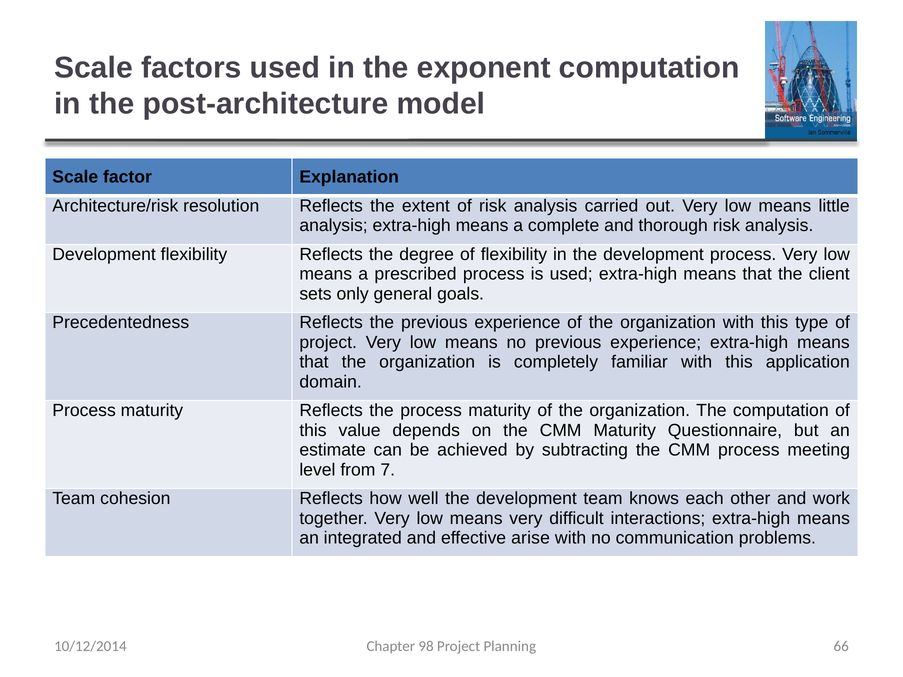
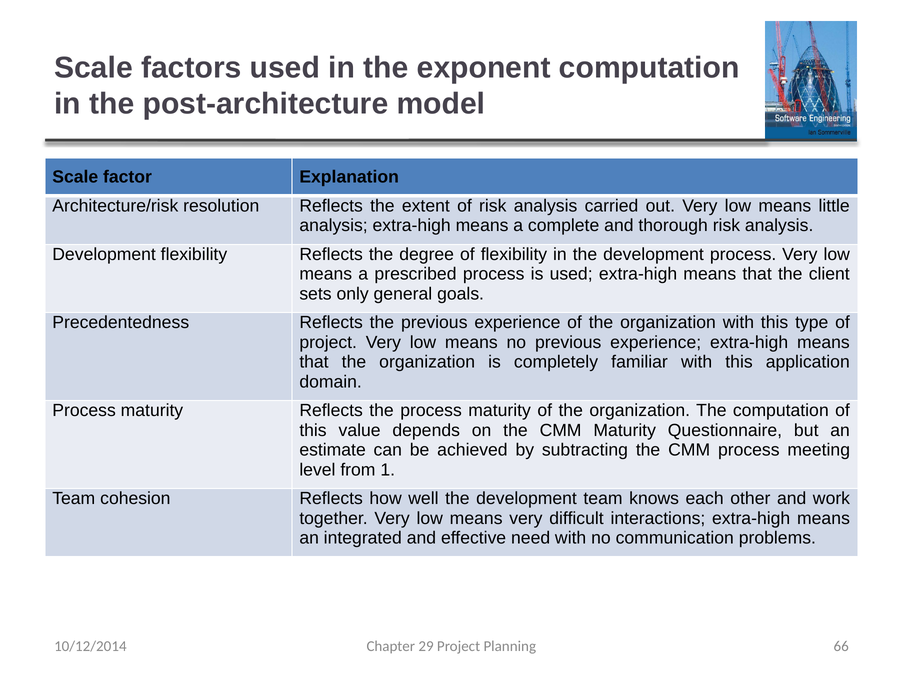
7: 7 -> 1
arise: arise -> need
98: 98 -> 29
